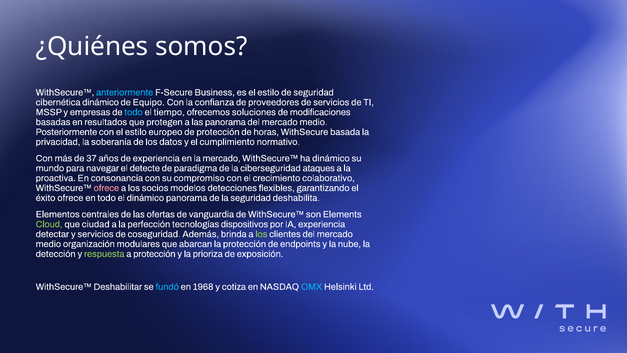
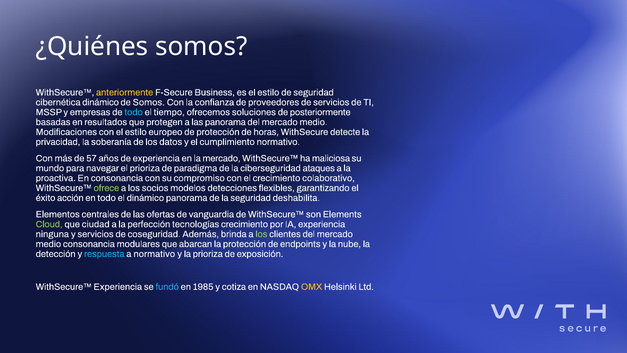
anteriormente colour: light blue -> yellow
de Equipo: Equipo -> Somos
modificaciones: modificaciones -> posteriormente
Posteriormente: Posteriormente -> Modificaciones
basada: basada -> detecte
37: 37 -> 57
ha dinámico: dinámico -> maliciosa
el detecte: detecte -> prioriza
ofrece at (106, 188) colour: pink -> light green
éxito ofrece: ofrece -> acción
tecnologías dispositivos: dispositivos -> crecimiento
detectar: detectar -> ninguna
medio organización: organización -> consonancia
respuesta colour: light green -> light blue
a protección: protección -> normativo
WithSecure™ Deshabilitar: Deshabilitar -> Experiencia
1968: 1968 -> 1985
OMX colour: light blue -> yellow
